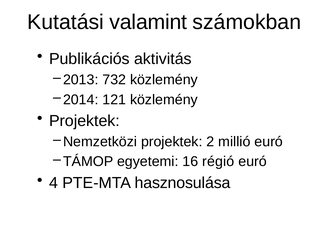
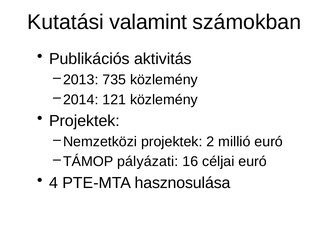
732: 732 -> 735
egyetemi: egyetemi -> pályázati
régió: régió -> céljai
